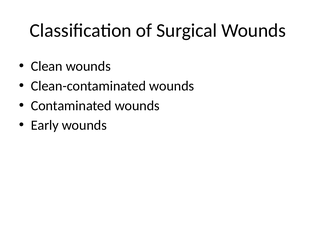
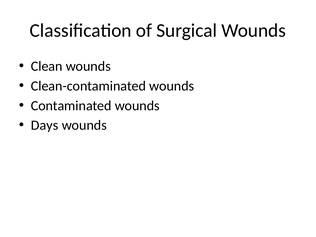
Early: Early -> Days
